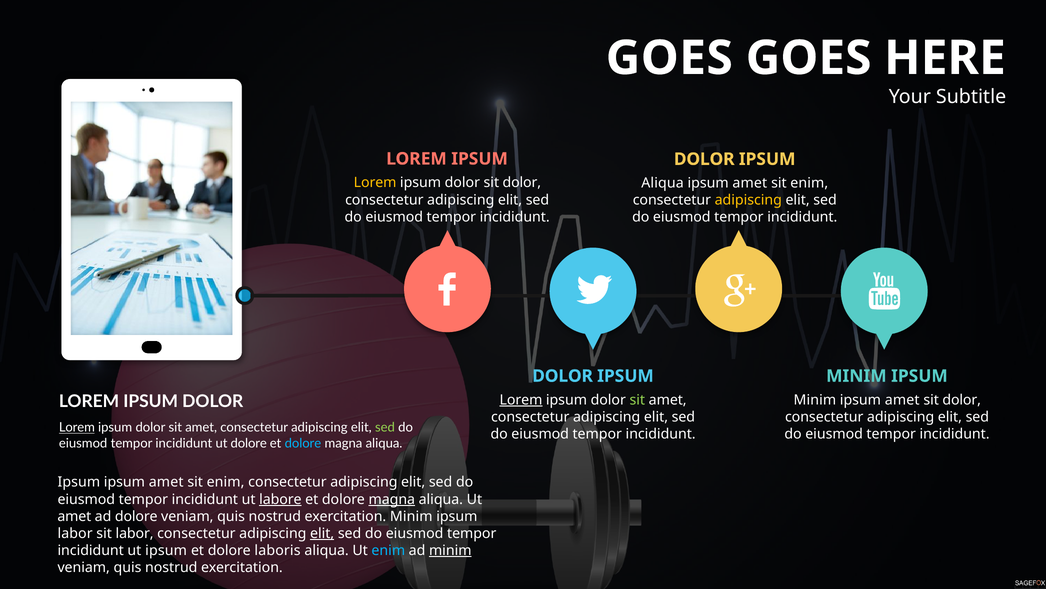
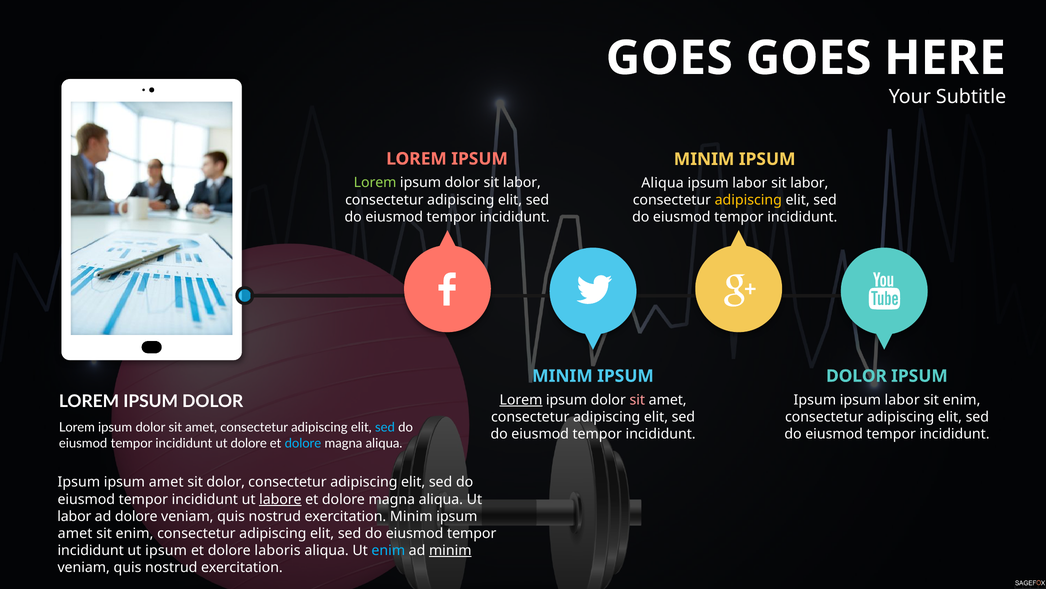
DOLOR at (704, 159): DOLOR -> MINIM
Lorem at (375, 183) colour: yellow -> light green
dolor sit dolor: dolor -> labor
amet at (750, 183): amet -> labor
enim at (809, 183): enim -> labor
DOLOR at (563, 376): DOLOR -> MINIM
MINIM at (856, 376): MINIM -> DOLOR
sit at (637, 400) colour: light green -> pink
Minim at (815, 400): Minim -> Ipsum
amet at (902, 400): amet -> labor
dolor at (962, 400): dolor -> enim
Lorem at (77, 427) underline: present -> none
sed at (385, 427) colour: light green -> light blue
enim at (226, 482): enim -> dolor
magna at (392, 499) underline: present -> none
amet at (74, 516): amet -> labor
labor at (75, 533): labor -> amet
labor at (135, 533): labor -> enim
elit at (322, 533) underline: present -> none
